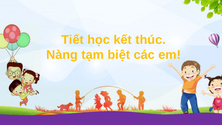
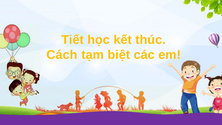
Nàng: Nàng -> Cách
